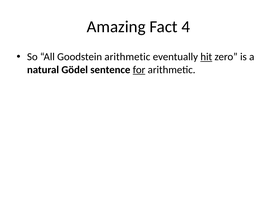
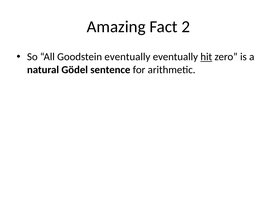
4: 4 -> 2
Goodstein arithmetic: arithmetic -> eventually
for underline: present -> none
